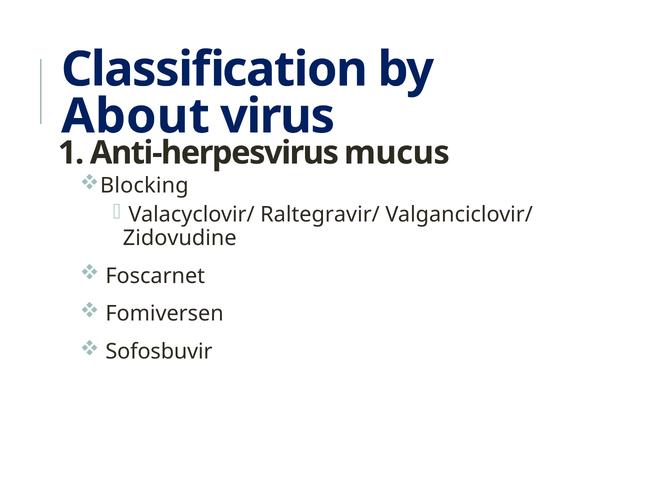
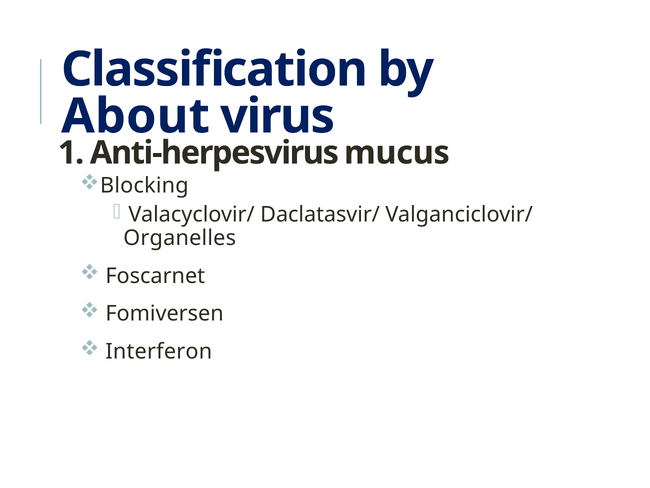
Raltegravir/: Raltegravir/ -> Daclatasvir/
Zidovudine: Zidovudine -> Organelles
Sofosbuvir: Sofosbuvir -> Interferon
